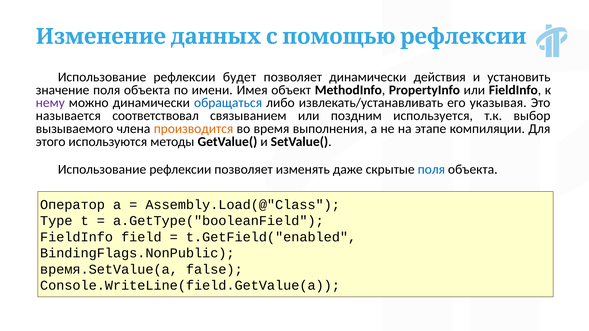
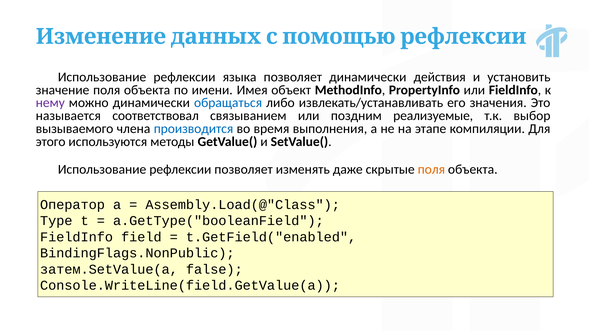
будет: будет -> языка
указывая: указывая -> значения
используется: используется -> реализуемые
производится colour: orange -> blue
поля at (431, 170) colour: blue -> orange
время.SetValue(a: время.SetValue(a -> затем.SetValue(a
